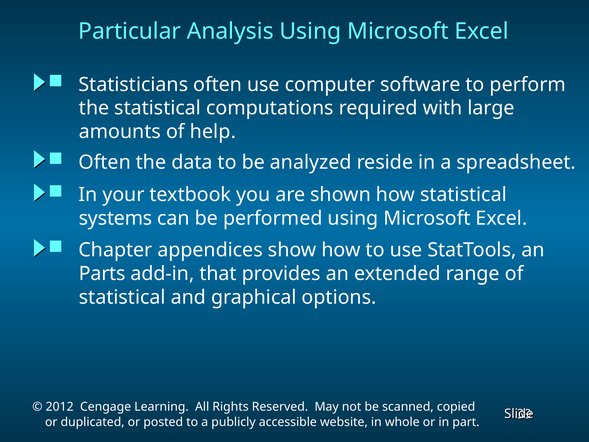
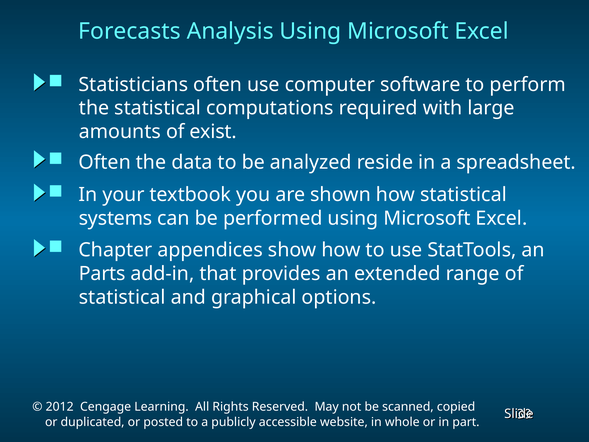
Particular: Particular -> Forecasts
help: help -> exist
